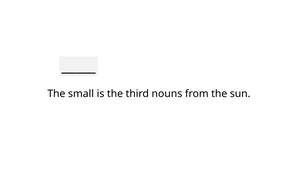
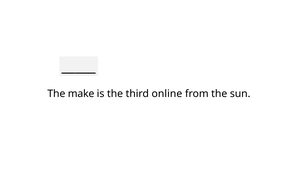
small: small -> make
nouns: nouns -> online
